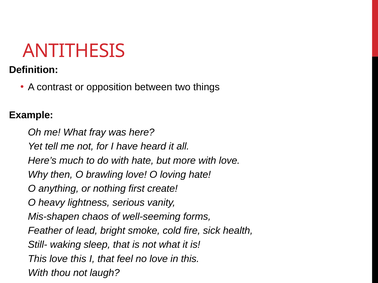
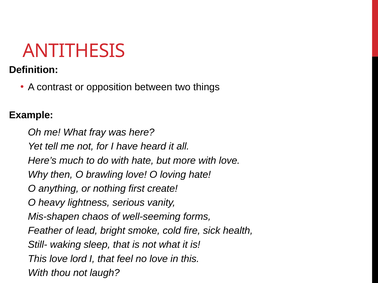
love this: this -> lord
